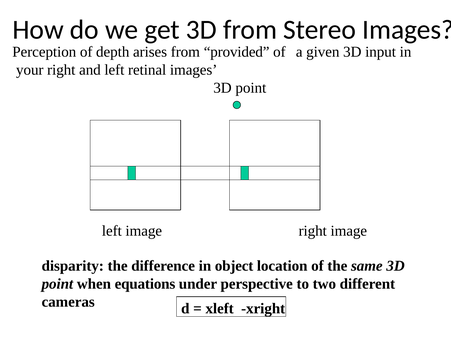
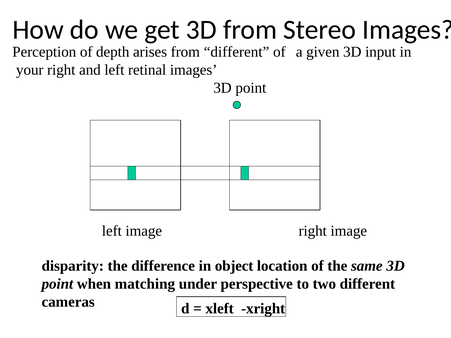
from provided: provided -> different
equations: equations -> matching
